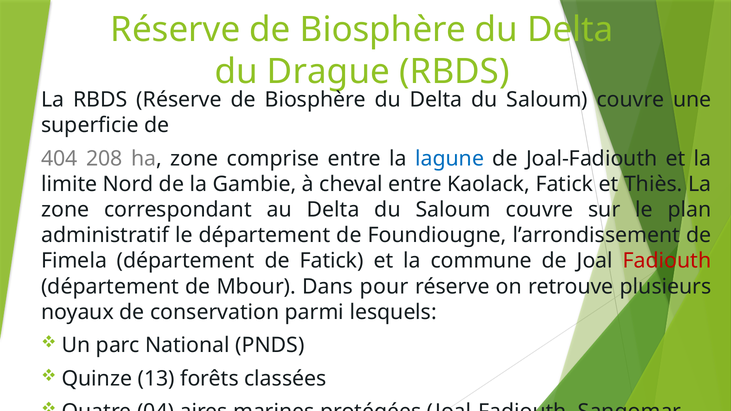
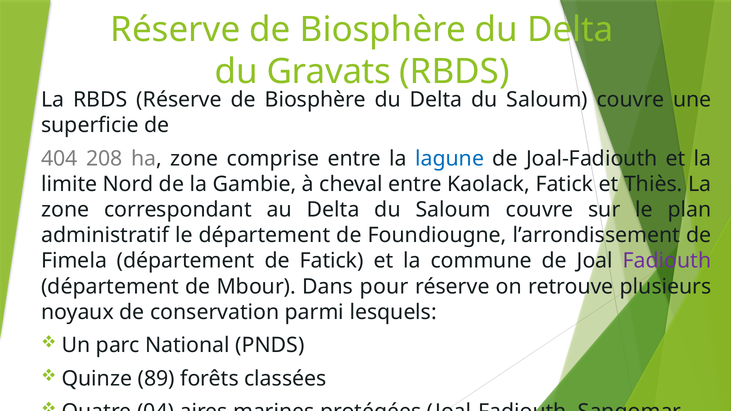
Drague: Drague -> Gravats
Fadiouth colour: red -> purple
13: 13 -> 89
